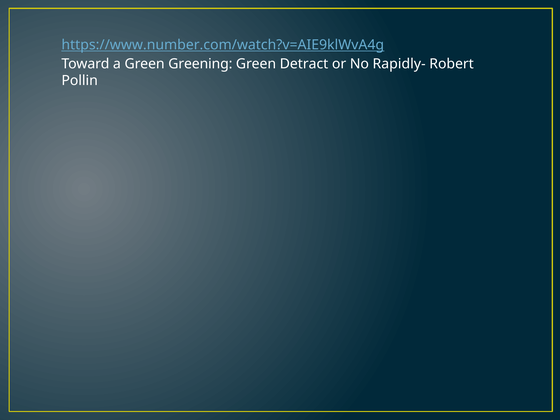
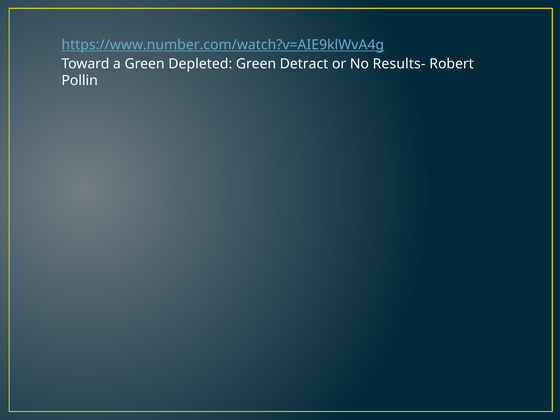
Greening: Greening -> Depleted
Rapidly-: Rapidly- -> Results-
